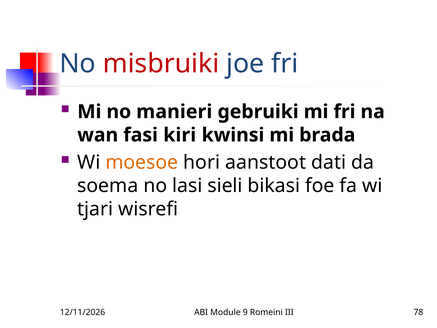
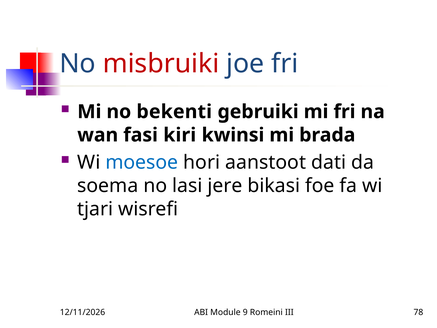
manieri: manieri -> bekenti
moesoe colour: orange -> blue
sieli: sieli -> jere
